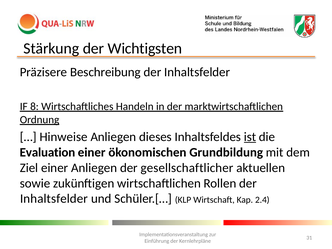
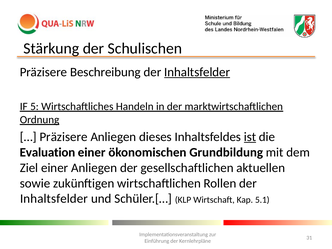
Wichtigsten: Wichtigsten -> Schulischen
Inhaltsfelder at (197, 72) underline: none -> present
8: 8 -> 5
Hinweise at (64, 137): Hinweise -> Präzisere
gesellschaftlicher: gesellschaftlicher -> gesellschaftlichen
2.4: 2.4 -> 5.1
